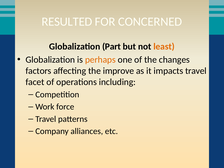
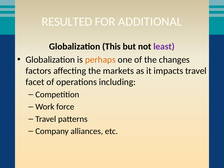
CONCERNED: CONCERNED -> ADDITIONAL
Part: Part -> This
least colour: orange -> purple
improve: improve -> markets
